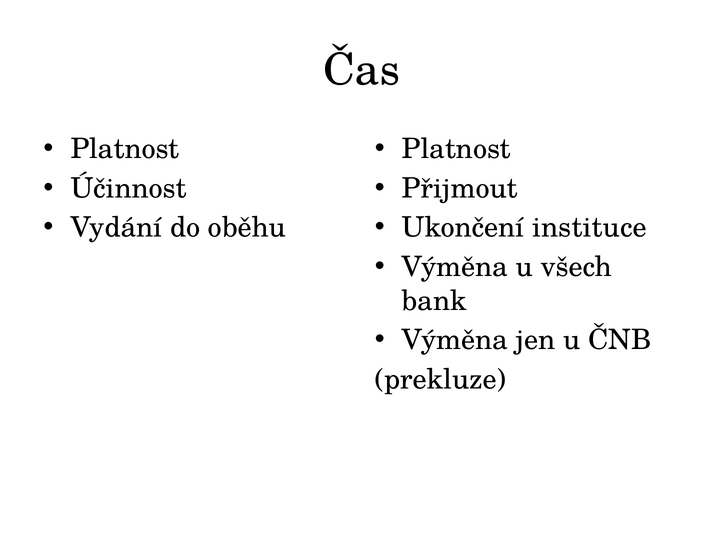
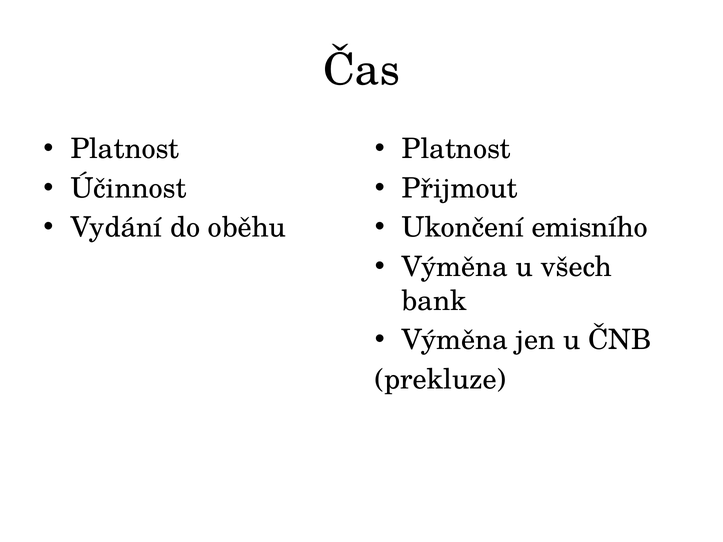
instituce: instituce -> emisního
